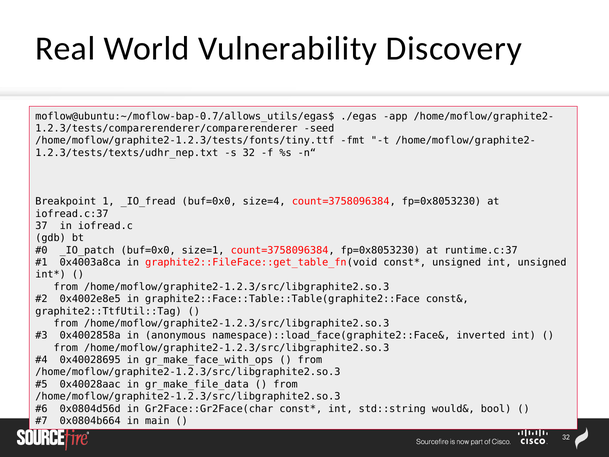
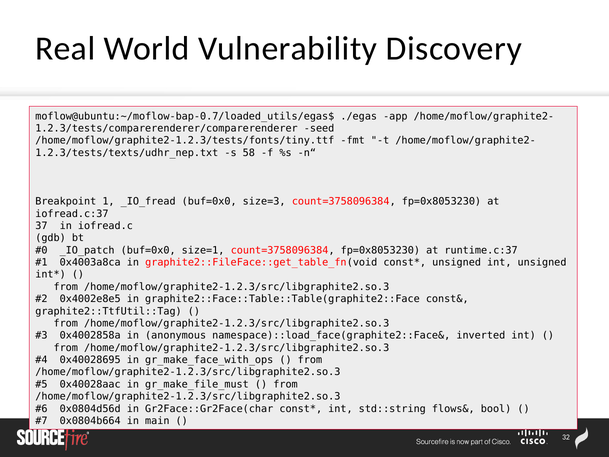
moflow@ubuntu:~/moflow-bap-0.7/allows_utils/egas$: moflow@ubuntu:~/moflow-bap-0.7/allows_utils/egas$ -> moflow@ubuntu:~/moflow-bap-0.7/loaded_utils/egas$
s 32: 32 -> 58
size=4: size=4 -> size=3
gr_make_file_data: gr_make_file_data -> gr_make_file_must
would&: would& -> flows&
